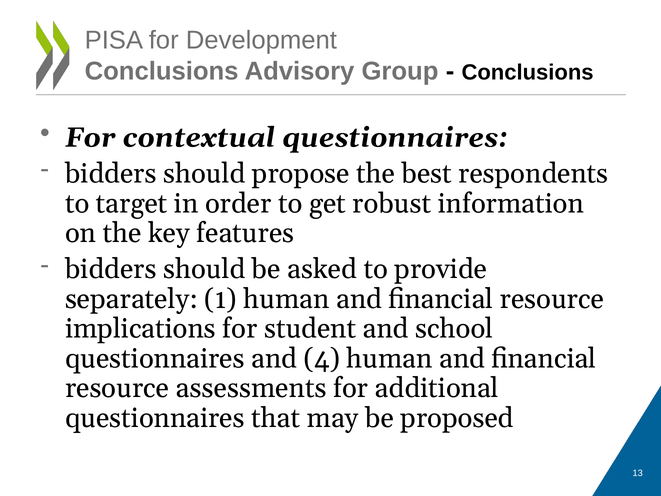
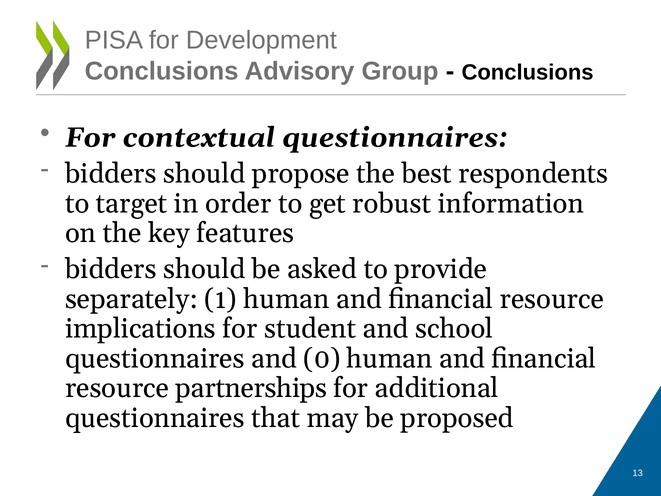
4: 4 -> 0
assessments: assessments -> partnerships
